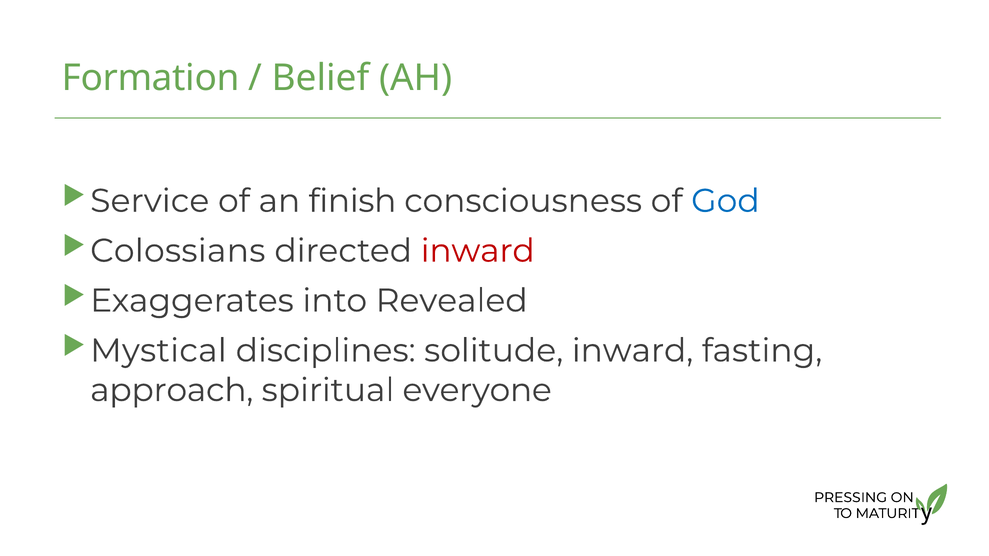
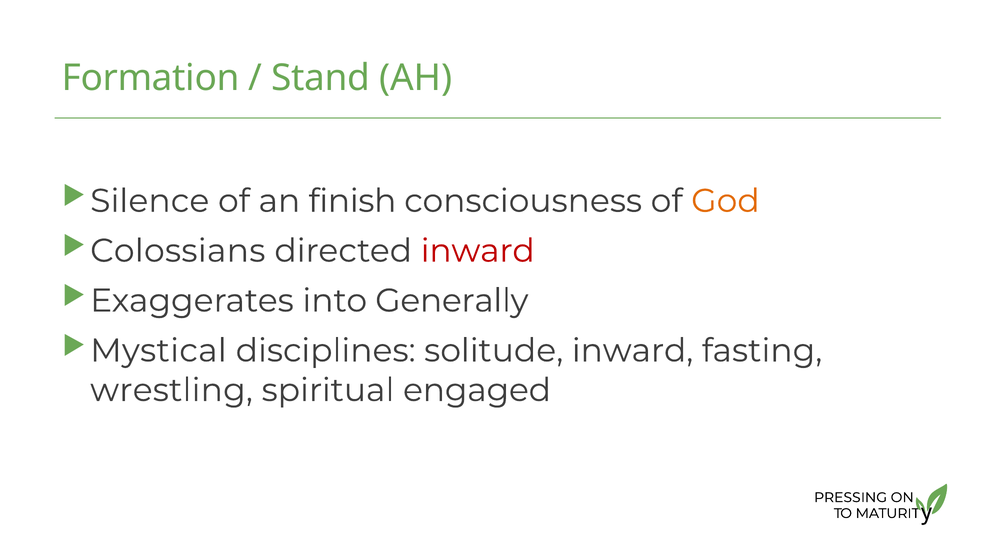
Belief: Belief -> Stand
Service: Service -> Silence
God colour: blue -> orange
Revealed: Revealed -> Generally
approach: approach -> wrestling
everyone: everyone -> engaged
